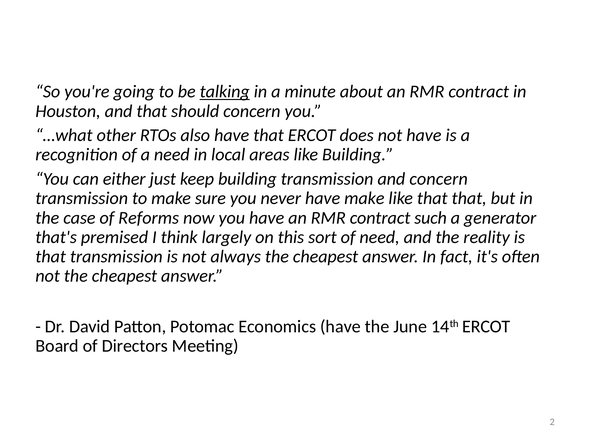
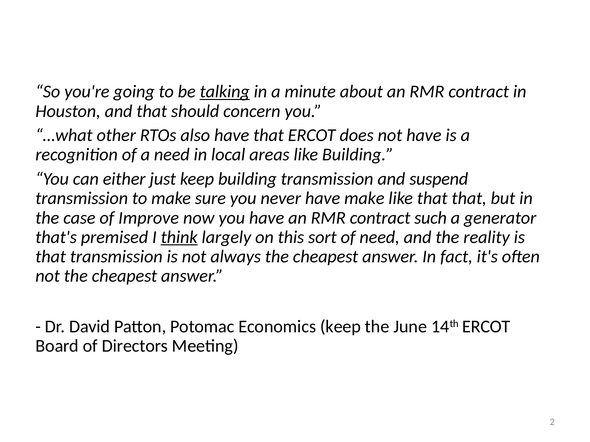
and concern: concern -> suspend
Reforms: Reforms -> Improve
think underline: none -> present
Economics have: have -> keep
